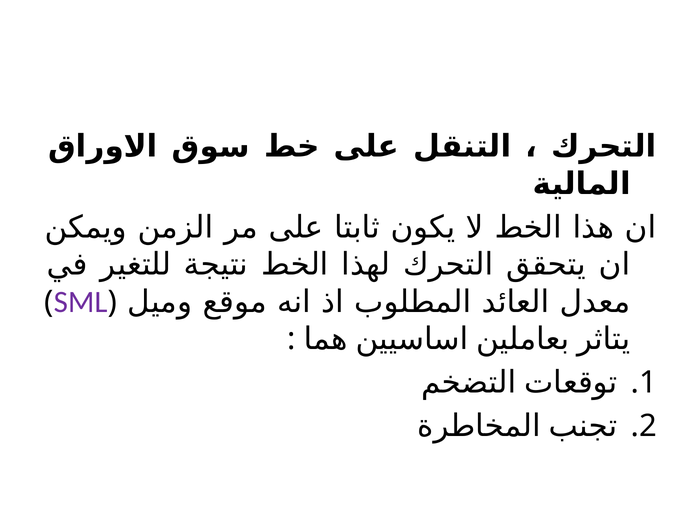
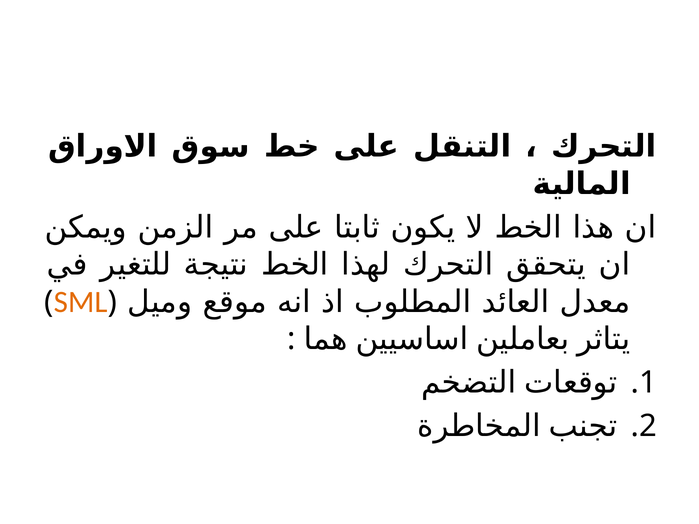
SML colour: purple -> orange
